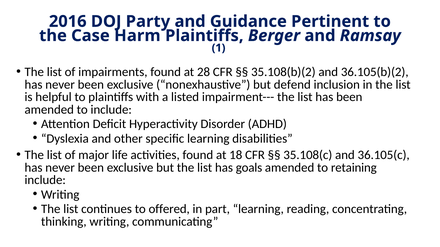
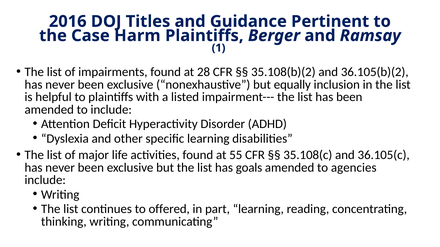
Party: Party -> Titles
defend: defend -> equally
18: 18 -> 55
retaining: retaining -> agencies
